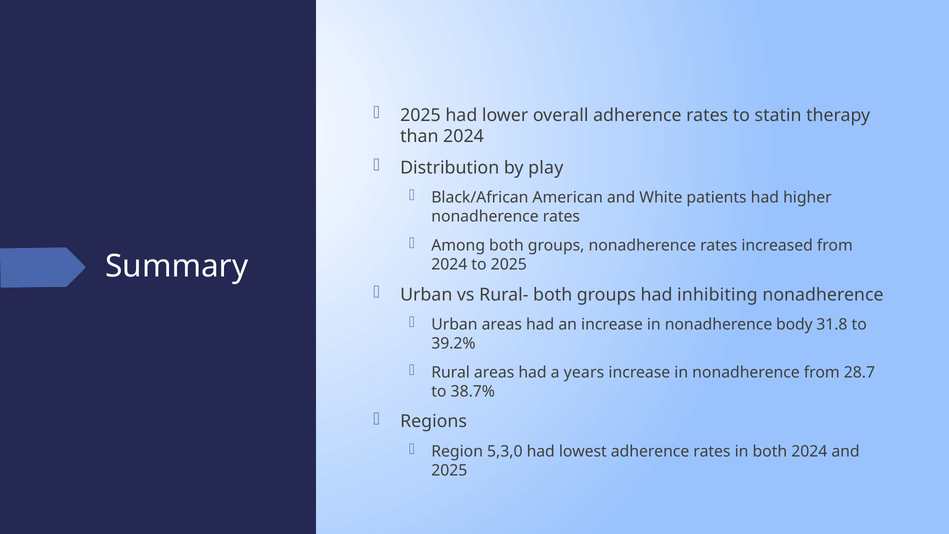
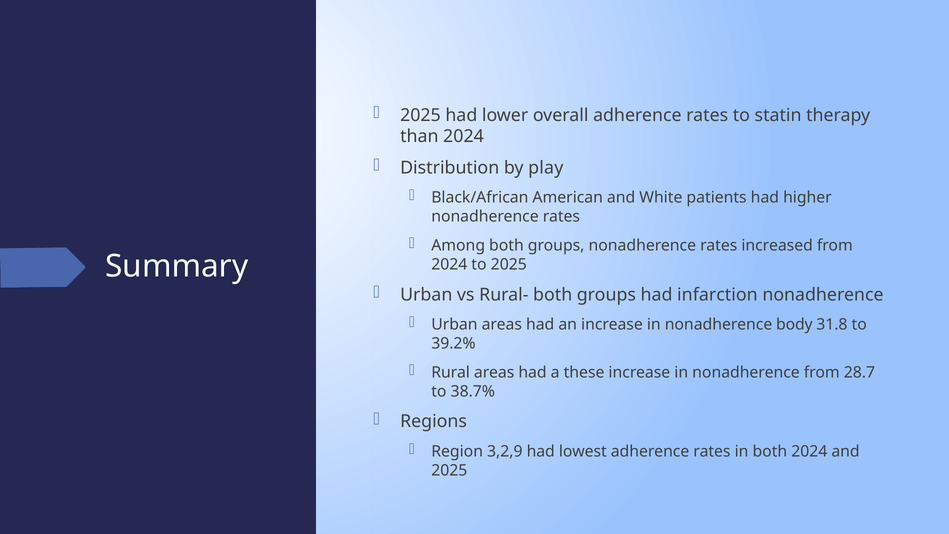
inhibiting: inhibiting -> infarction
years: years -> these
5,3,0: 5,3,0 -> 3,2,9
